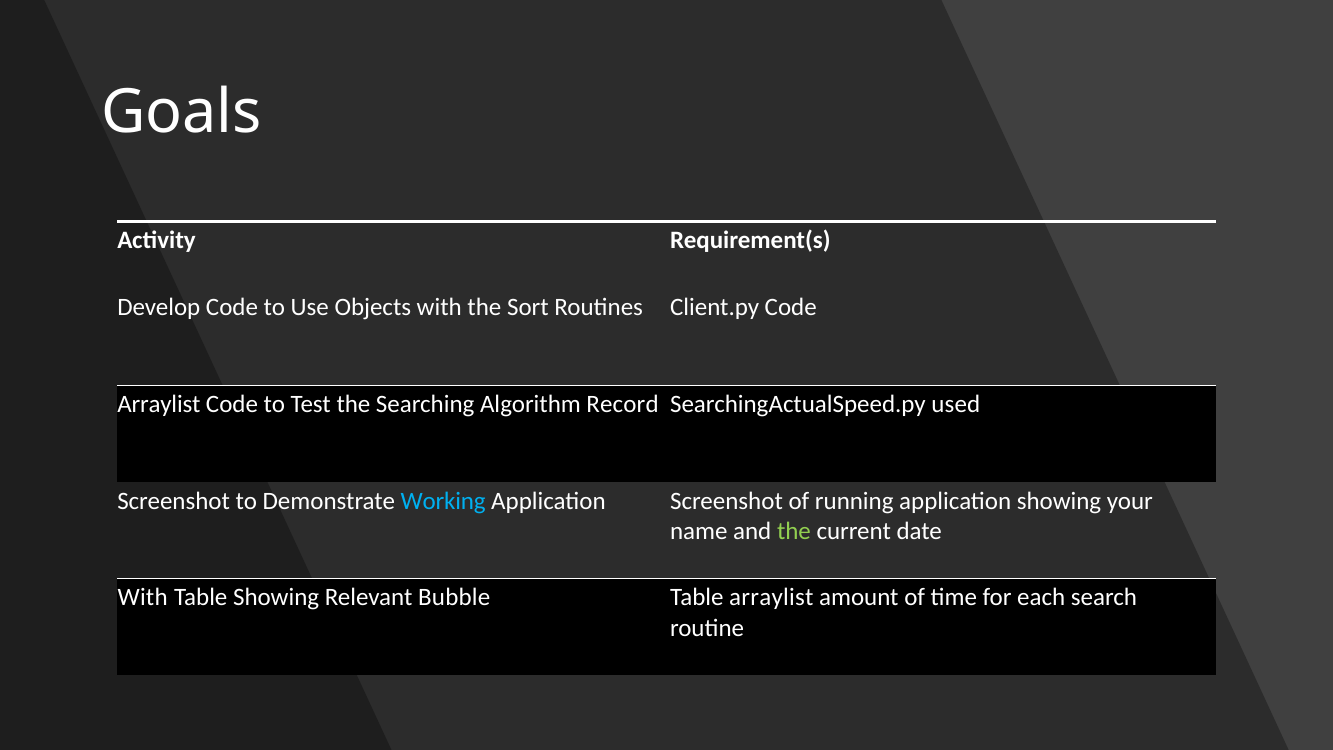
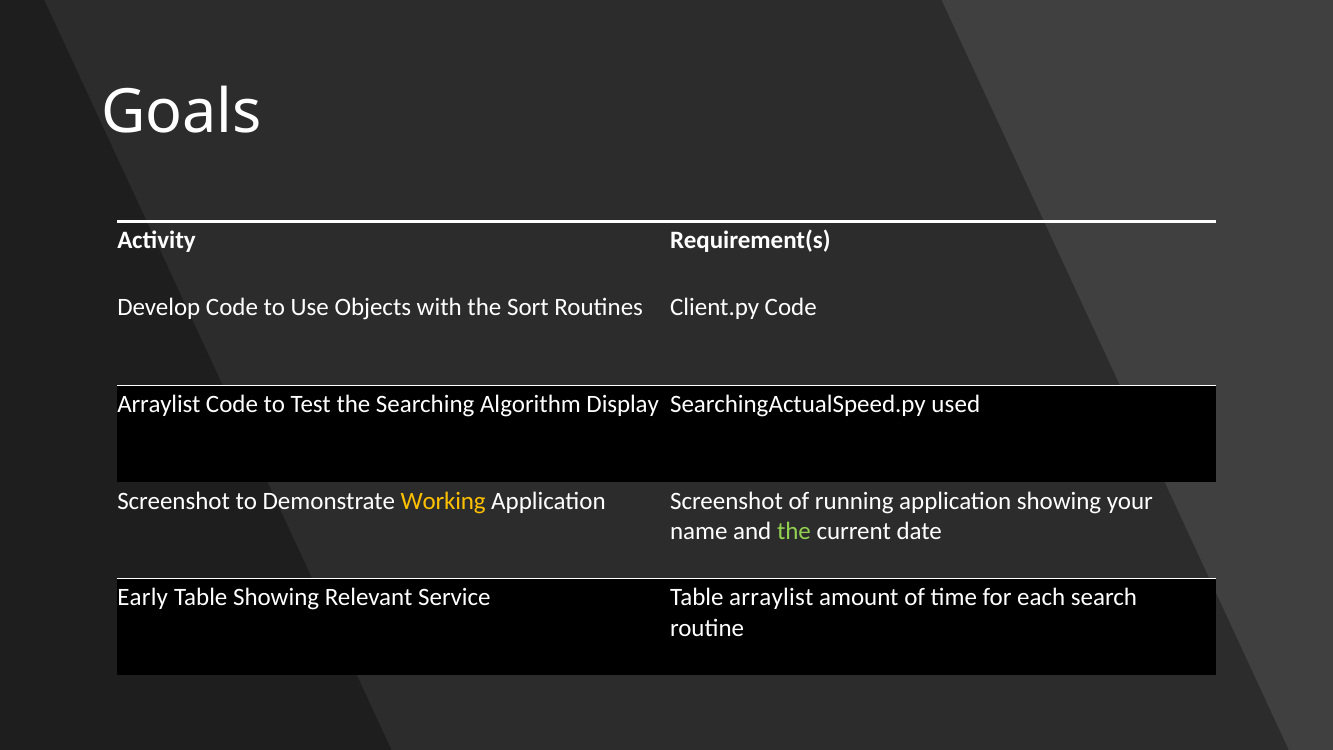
Record: Record -> Display
Working colour: light blue -> yellow
With at (143, 598): With -> Early
Bubble: Bubble -> Service
